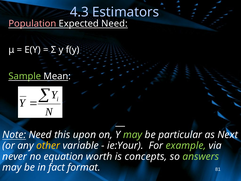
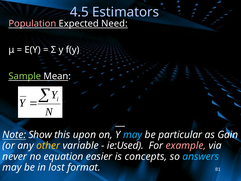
4.3: 4.3 -> 4.5
Note Need: Need -> Show
may at (133, 135) colour: light green -> light blue
Next: Next -> Gain
ie:Your: ie:Your -> ie:Used
example colour: light green -> pink
worth: worth -> easier
answers colour: light green -> light blue
fact: fact -> lost
